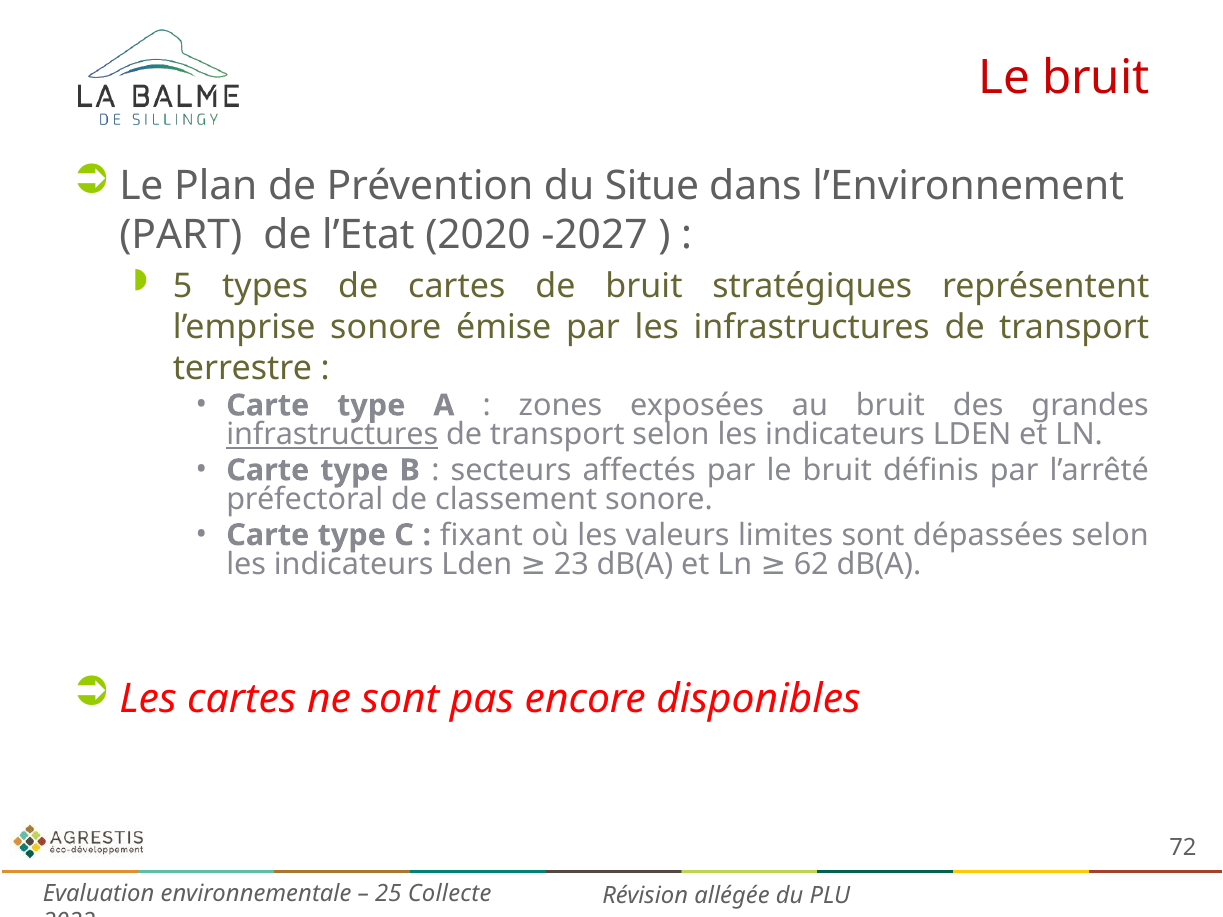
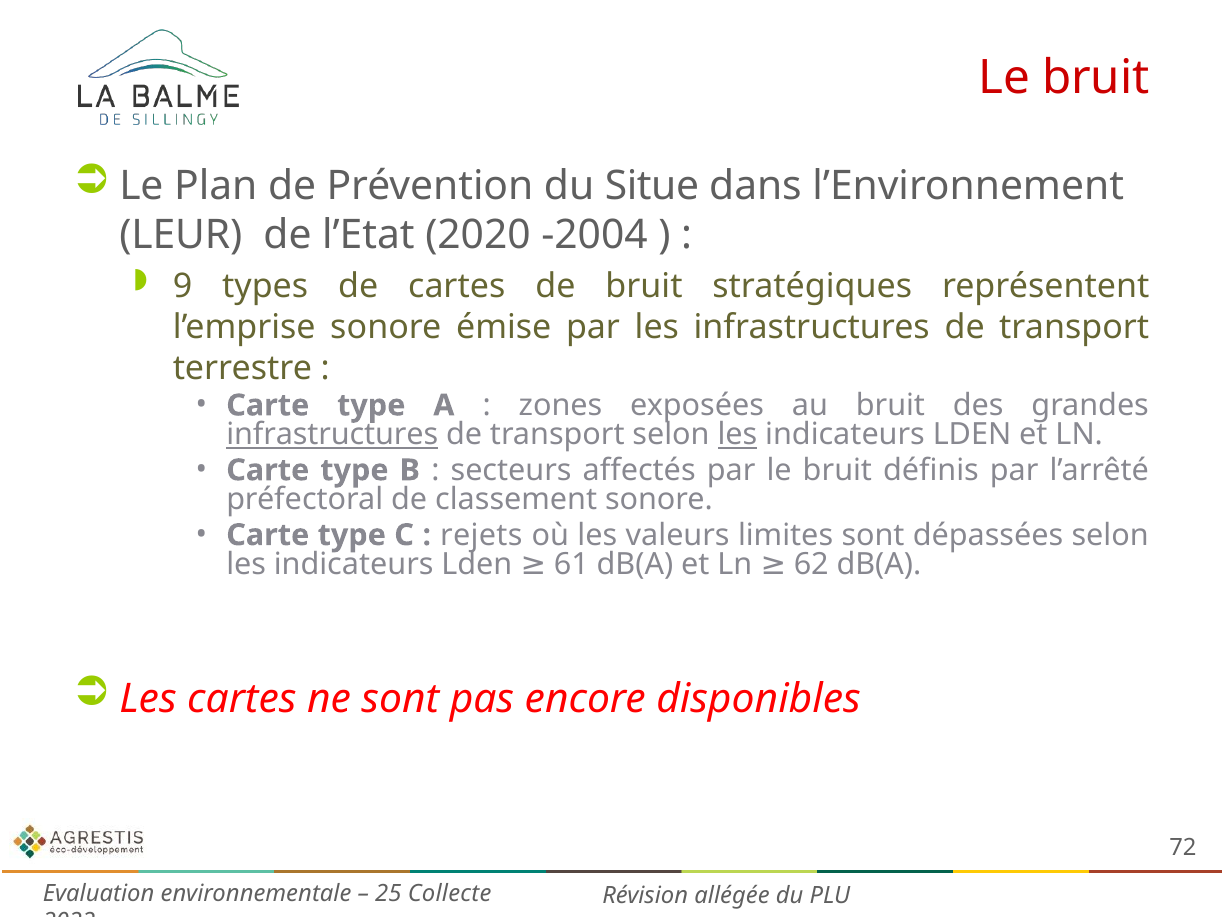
PART: PART -> LEUR
-2027: -2027 -> -2004
5: 5 -> 9
les at (737, 435) underline: none -> present
fixant: fixant -> rejets
23: 23 -> 61
